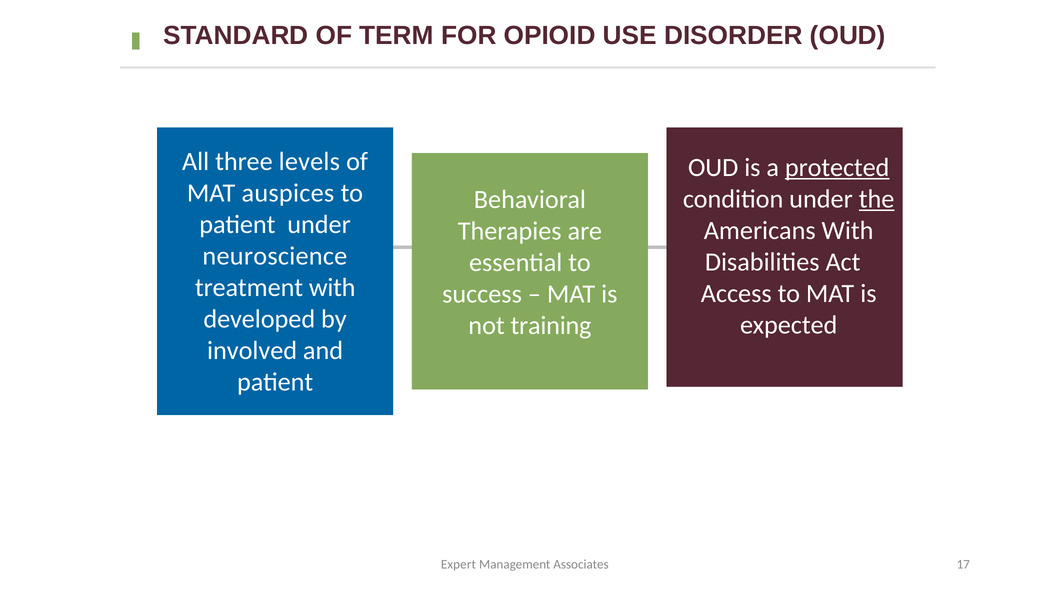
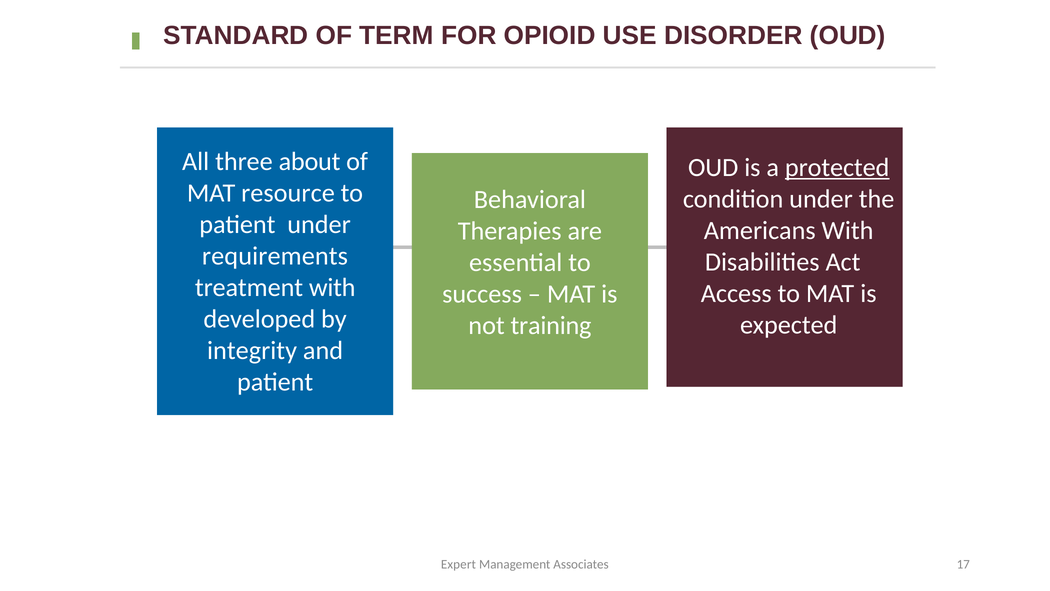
levels: levels -> about
auspices: auspices -> resource
the underline: present -> none
neuroscience: neuroscience -> requirements
involved: involved -> integrity
